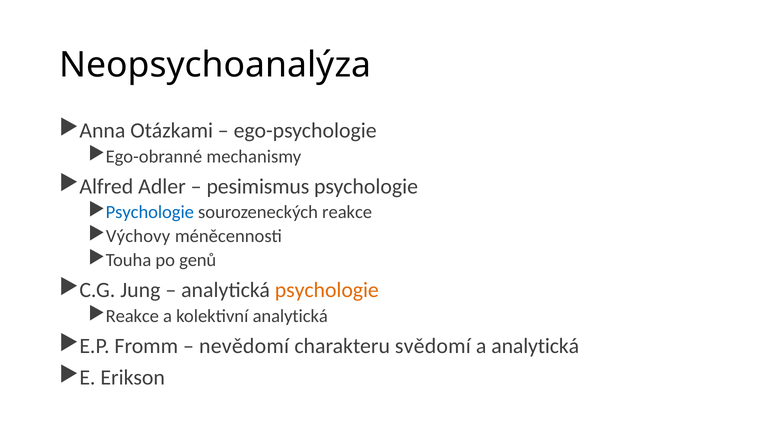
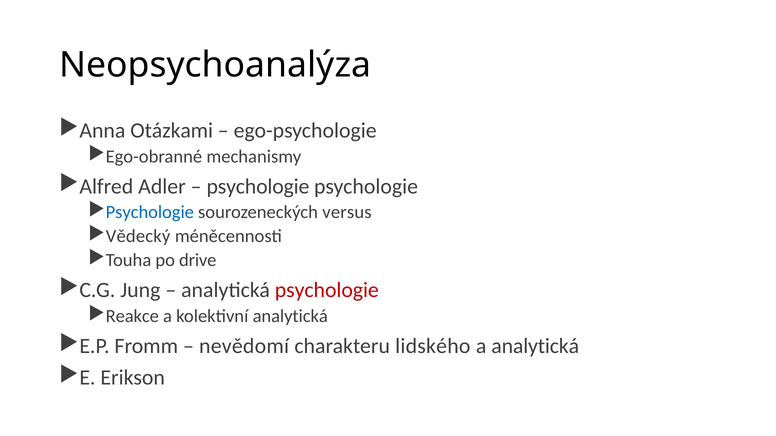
pesimismus at (258, 187): pesimismus -> psychologie
sourozeneckých reakce: reakce -> versus
Výchovy: Výchovy -> Vědecký
genů: genů -> drive
psychologie at (327, 291) colour: orange -> red
svědomí: svědomí -> lidského
